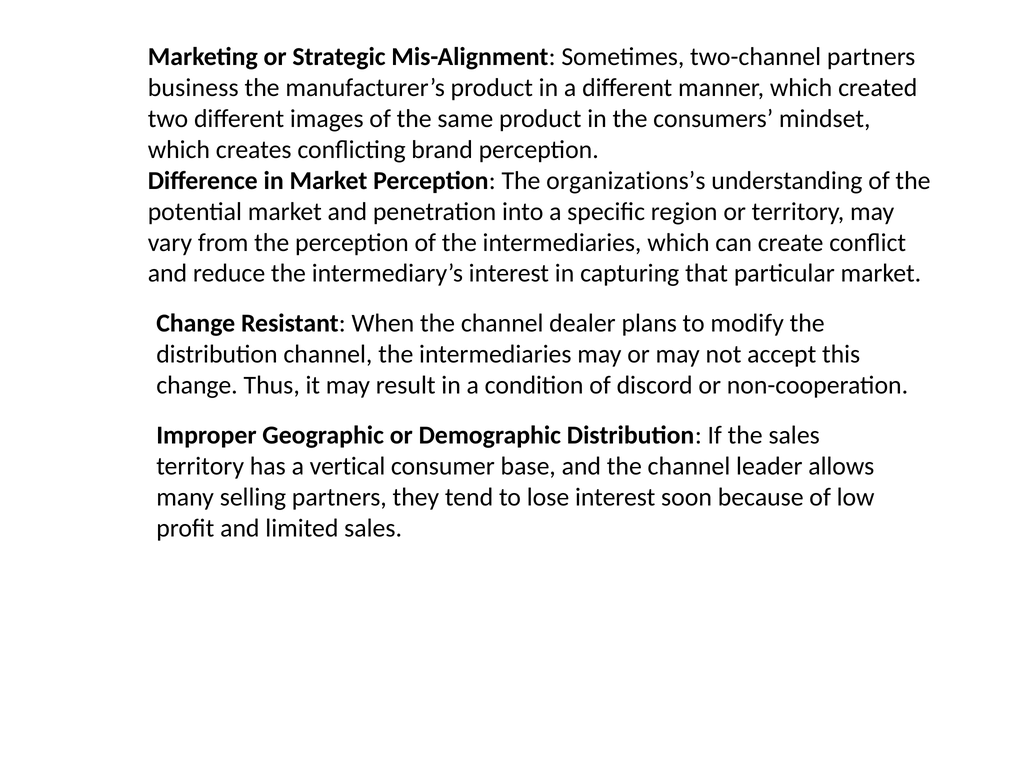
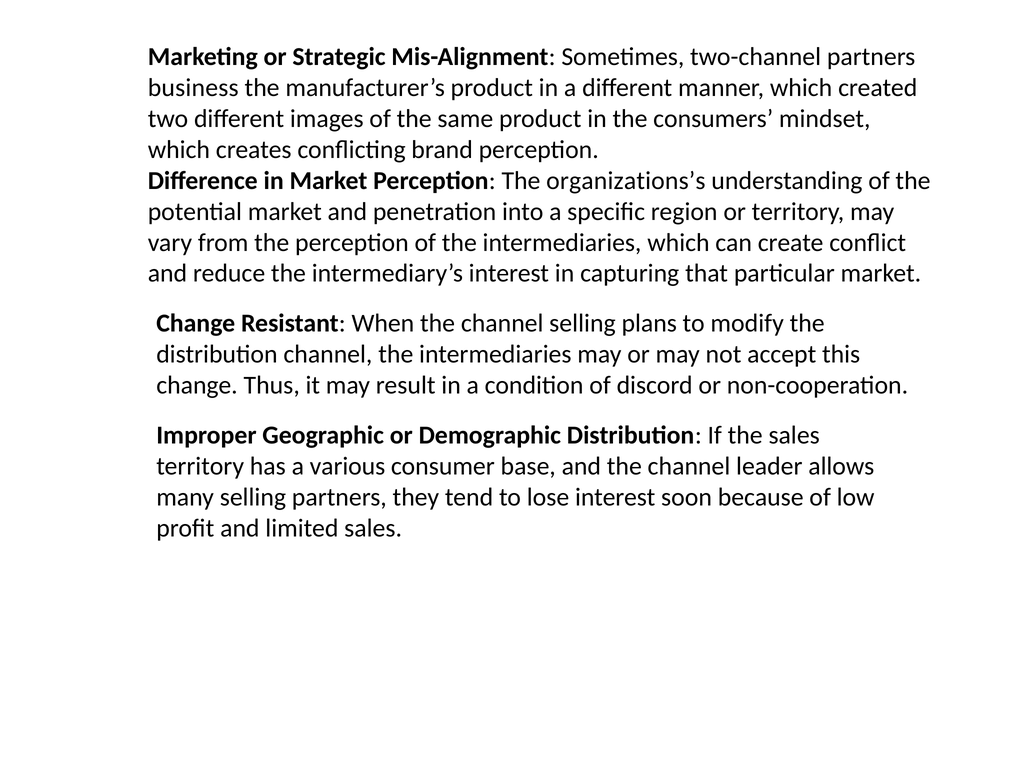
channel dealer: dealer -> selling
vertical: vertical -> various
